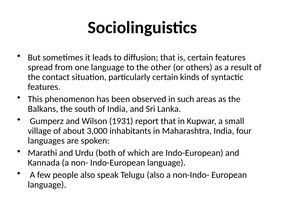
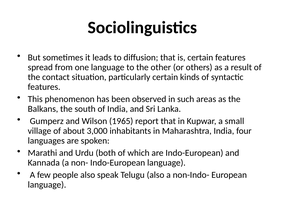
1931: 1931 -> 1965
